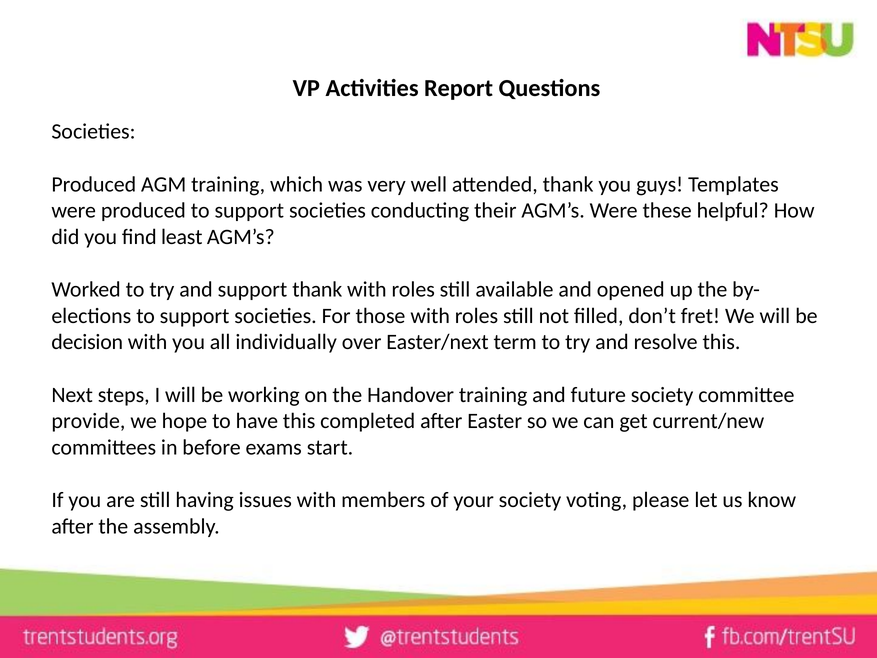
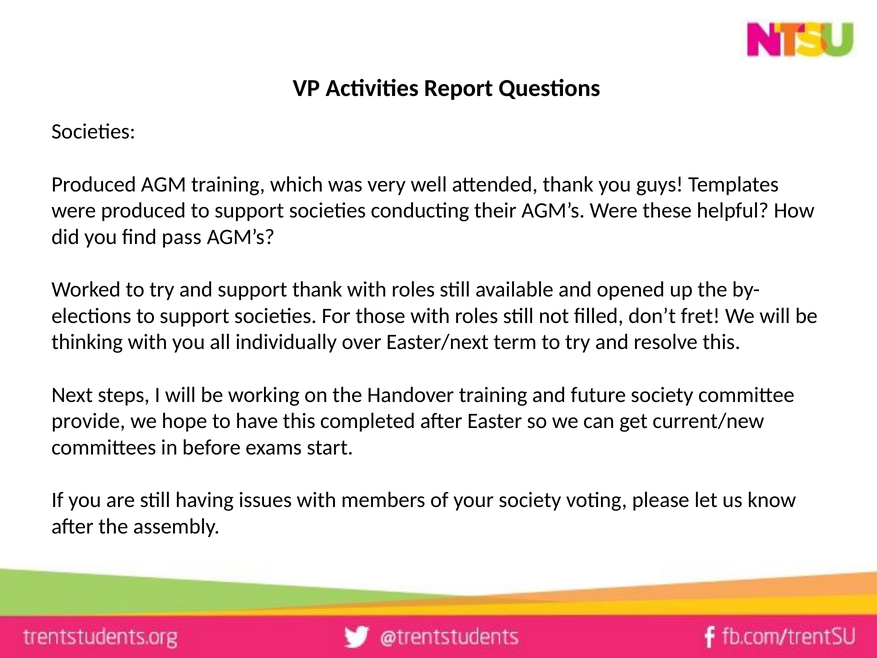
least: least -> pass
decision: decision -> thinking
